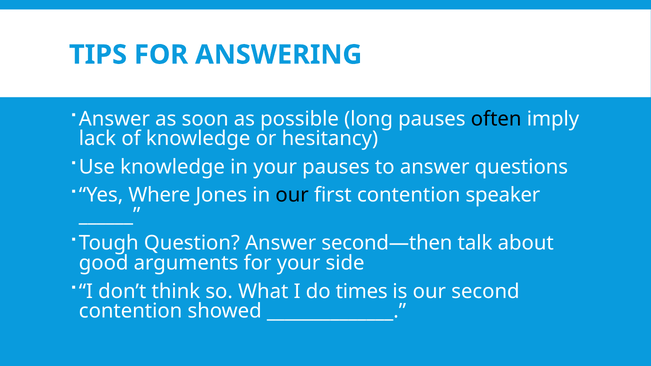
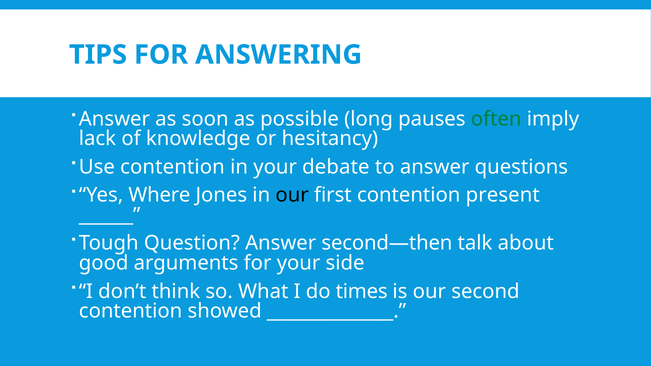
often colour: black -> green
Use knowledge: knowledge -> contention
your pauses: pauses -> debate
speaker: speaker -> present
